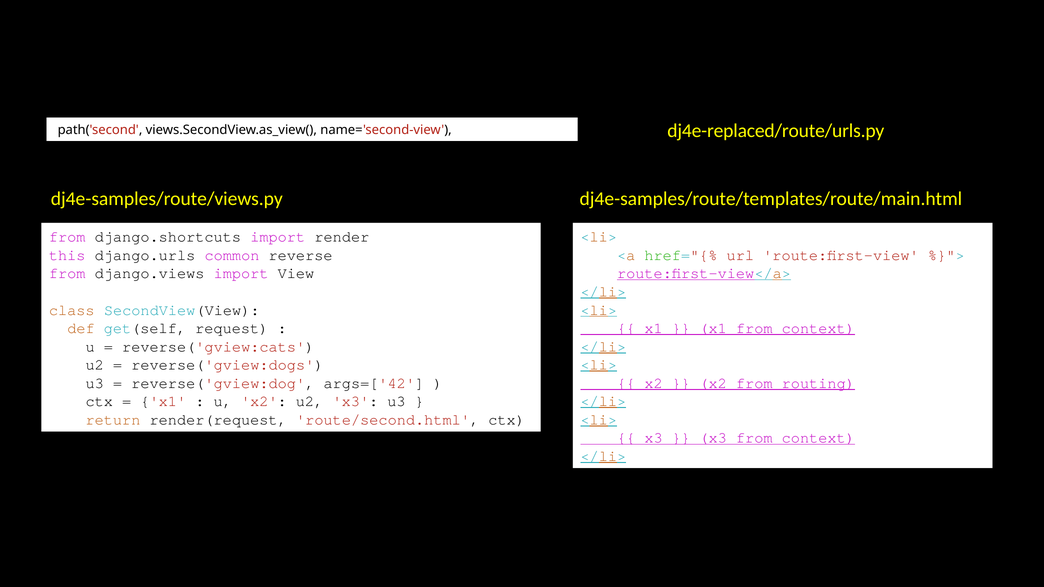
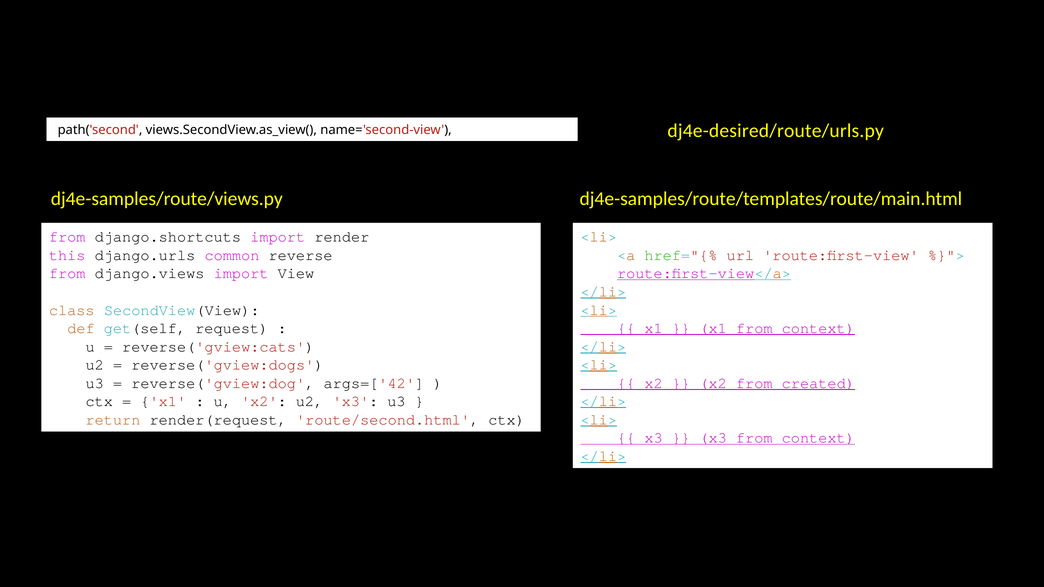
dj4e-replaced/route/urls.py: dj4e-replaced/route/urls.py -> dj4e-desired/route/urls.py
routing: routing -> created
